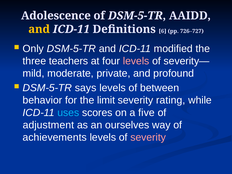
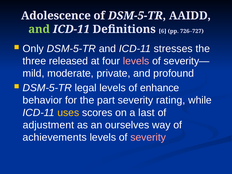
and at (39, 29) colour: yellow -> light green
modified: modified -> stresses
teachers: teachers -> released
says: says -> legal
between: between -> enhance
limit: limit -> part
uses colour: light blue -> yellow
five: five -> last
